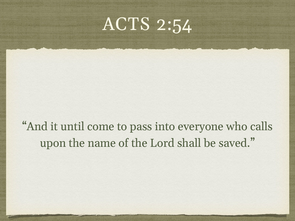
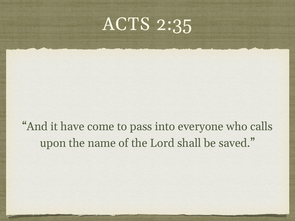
2:54: 2:54 -> 2:35
until: until -> have
